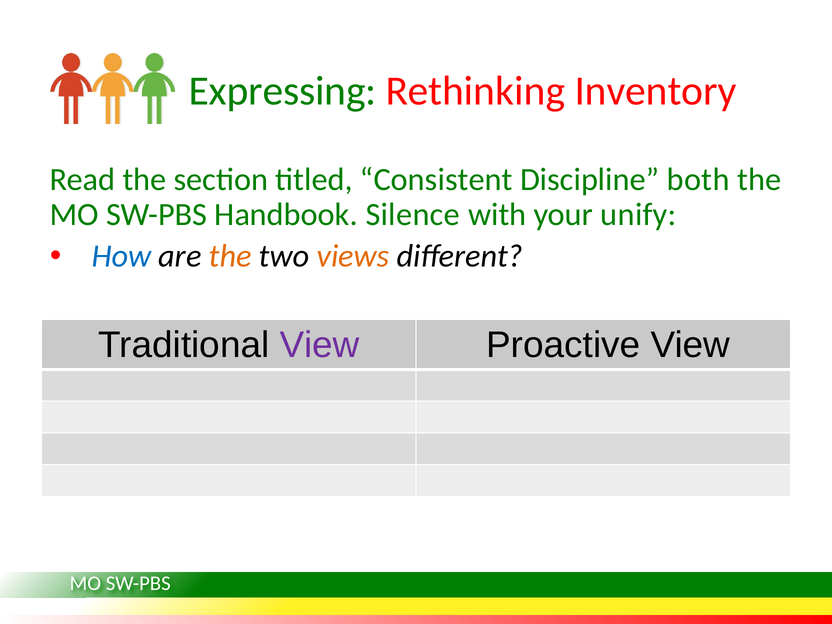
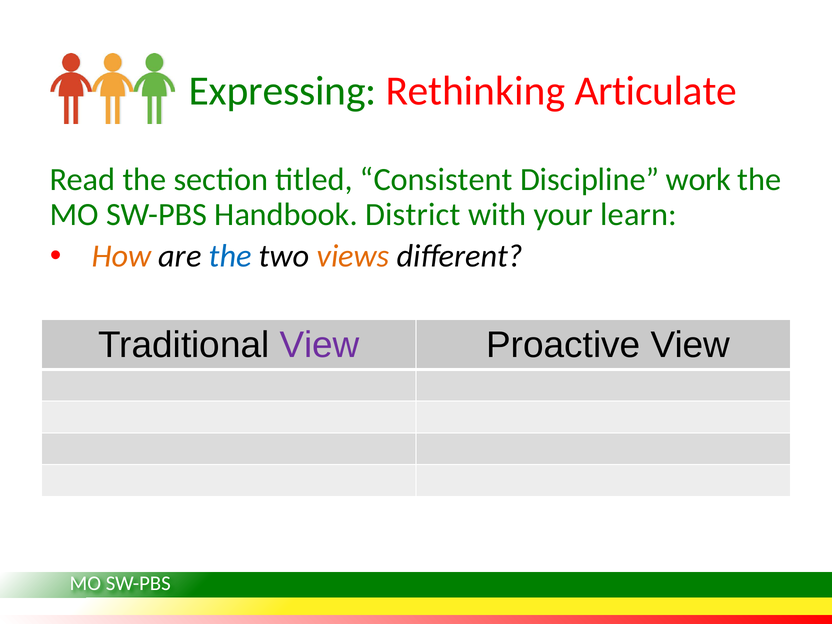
Inventory: Inventory -> Articulate
both: both -> work
Silence: Silence -> District
unify: unify -> learn
How colour: blue -> orange
the at (230, 256) colour: orange -> blue
